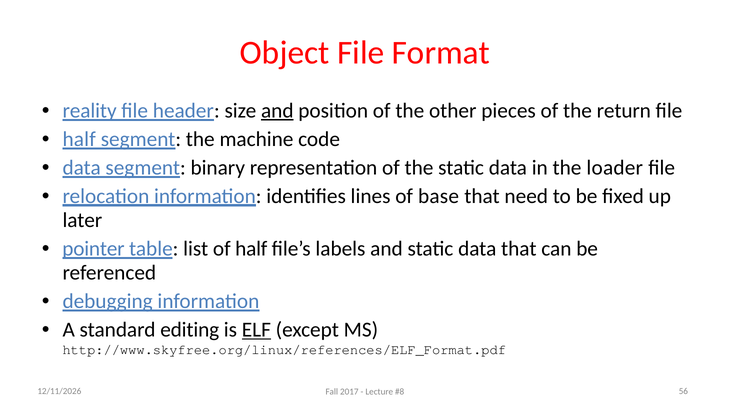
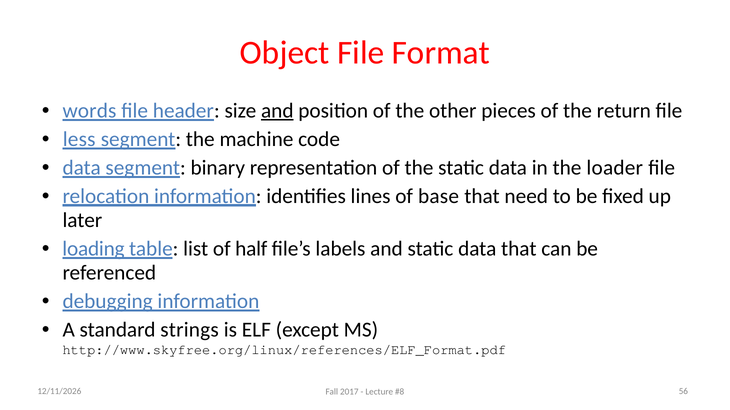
reality: reality -> words
half at (79, 139): half -> less
pointer: pointer -> loading
editing: editing -> strings
ELF underline: present -> none
